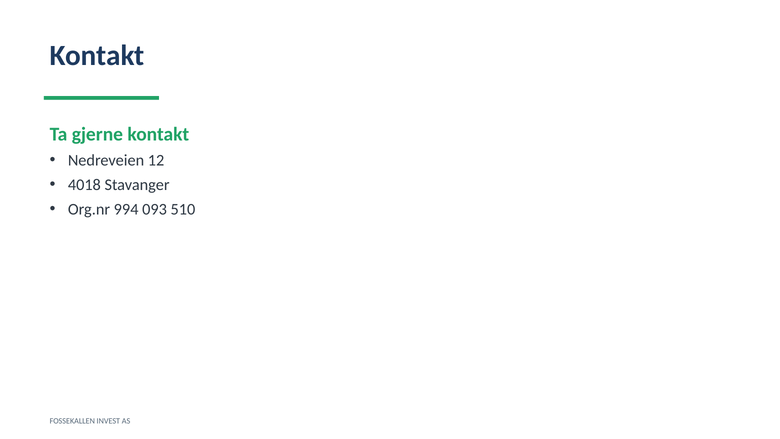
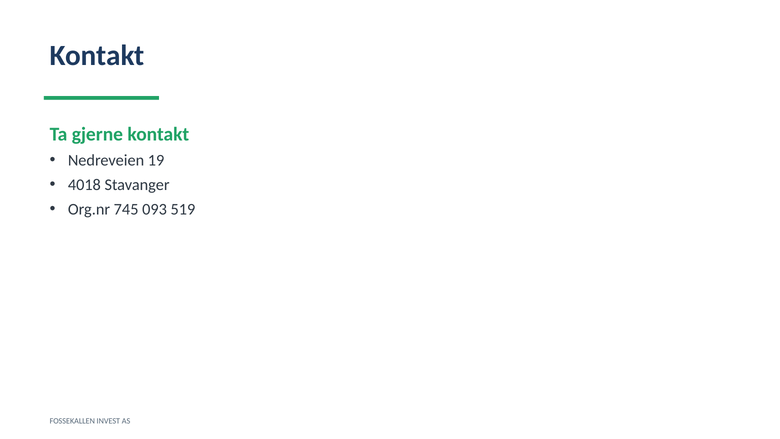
12: 12 -> 19
994: 994 -> 745
510: 510 -> 519
